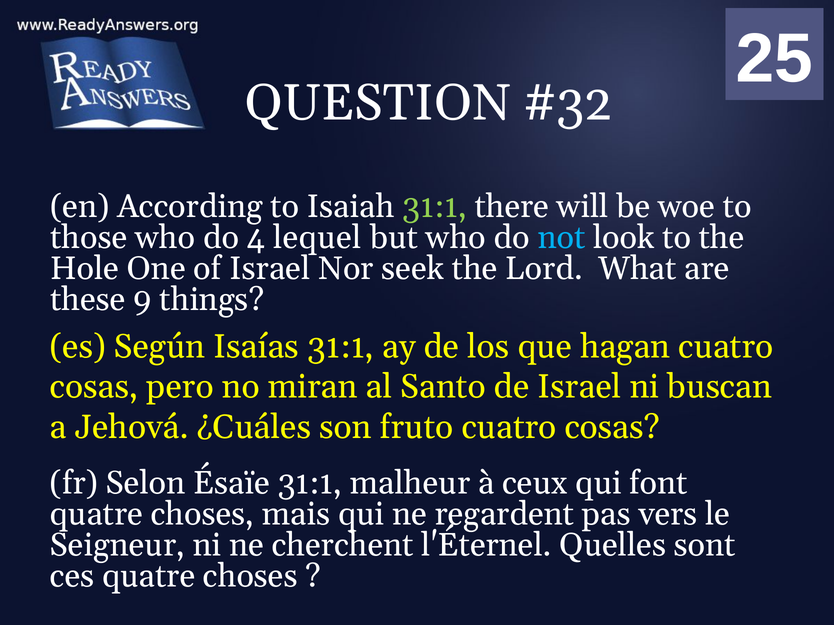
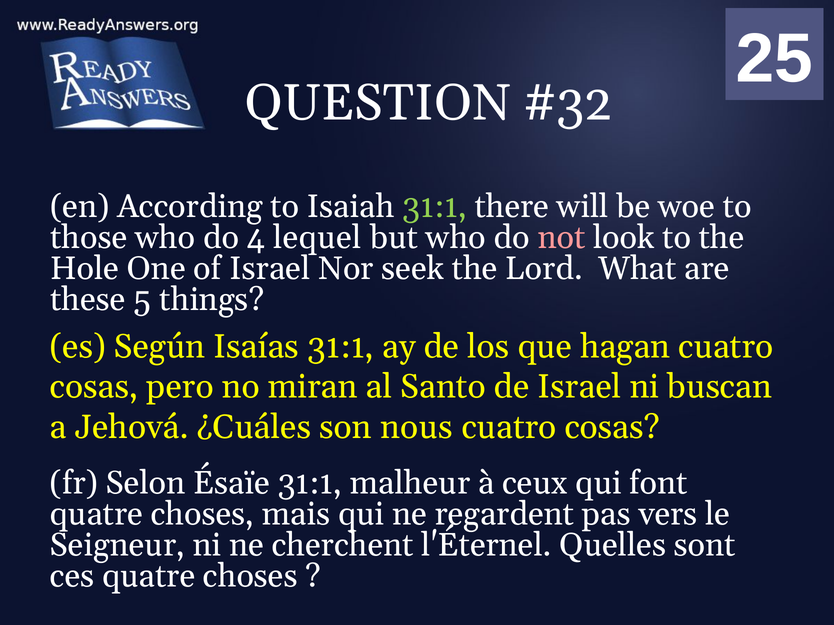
not colour: light blue -> pink
9: 9 -> 5
fruto: fruto -> nous
